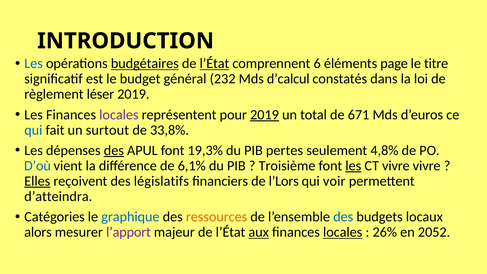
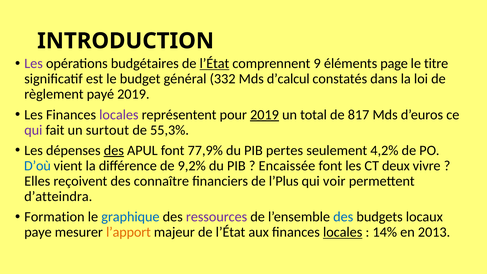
Les at (34, 64) colour: blue -> purple
budgétaires underline: present -> none
6: 6 -> 9
232: 232 -> 332
léser: léser -> payé
671: 671 -> 817
qui at (33, 130) colour: blue -> purple
33,8%: 33,8% -> 55,3%
19,3%: 19,3% -> 77,9%
4,8%: 4,8% -> 4,2%
6,1%: 6,1% -> 9,2%
Troisième: Troisième -> Encaissée
les at (353, 166) underline: present -> none
CT vivre: vivre -> deux
Elles underline: present -> none
législatifs: législatifs -> connaître
l’Lors: l’Lors -> l’Plus
Catégories: Catégories -> Formation
ressources colour: orange -> purple
alors: alors -> paye
l’apport colour: purple -> orange
aux underline: present -> none
26%: 26% -> 14%
2052: 2052 -> 2013
